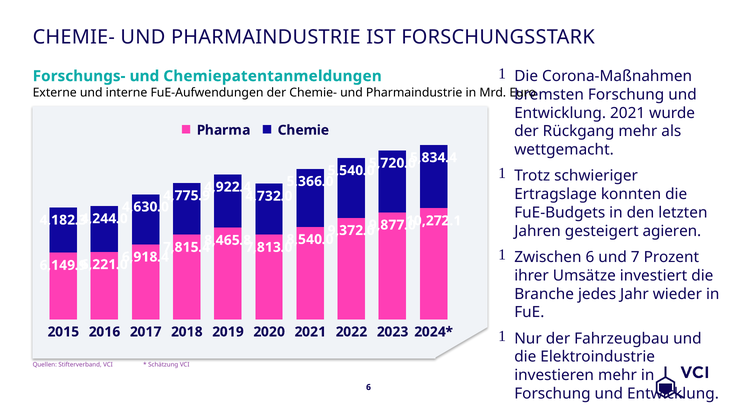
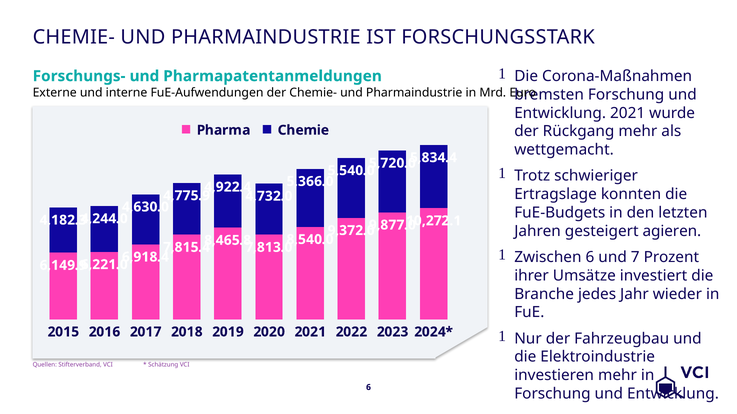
Chemiepatentanmeldungen: Chemiepatentanmeldungen -> Pharmapatentanmeldungen
